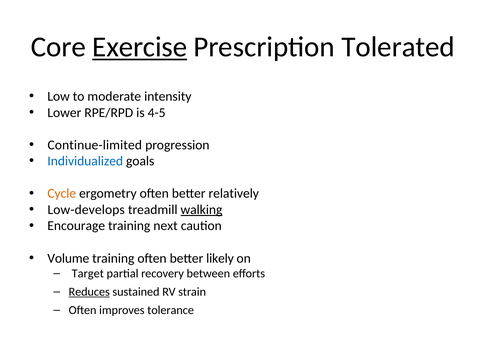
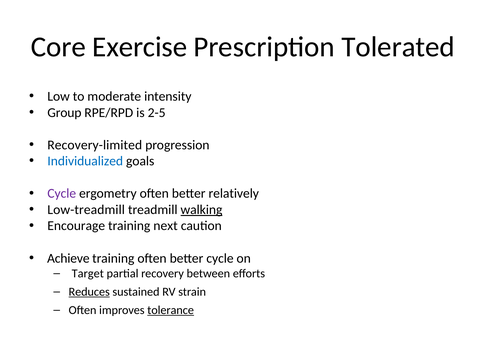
Exercise underline: present -> none
Lower: Lower -> Group
4-5: 4-5 -> 2-5
Continue-limited: Continue-limited -> Recovery-limited
Cycle at (62, 194) colour: orange -> purple
Low-develops: Low-develops -> Low-treadmill
Volume: Volume -> Achieve
better likely: likely -> cycle
tolerance underline: none -> present
